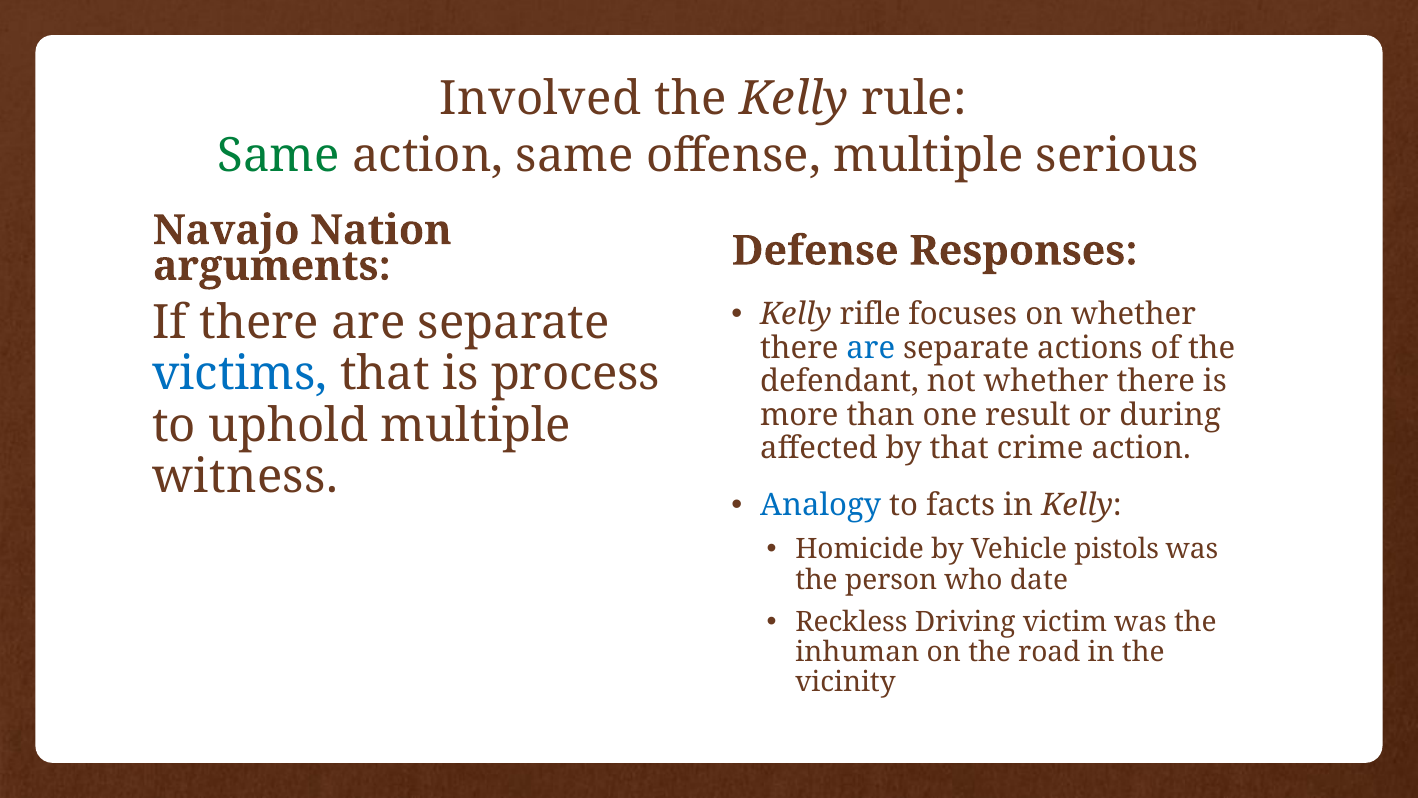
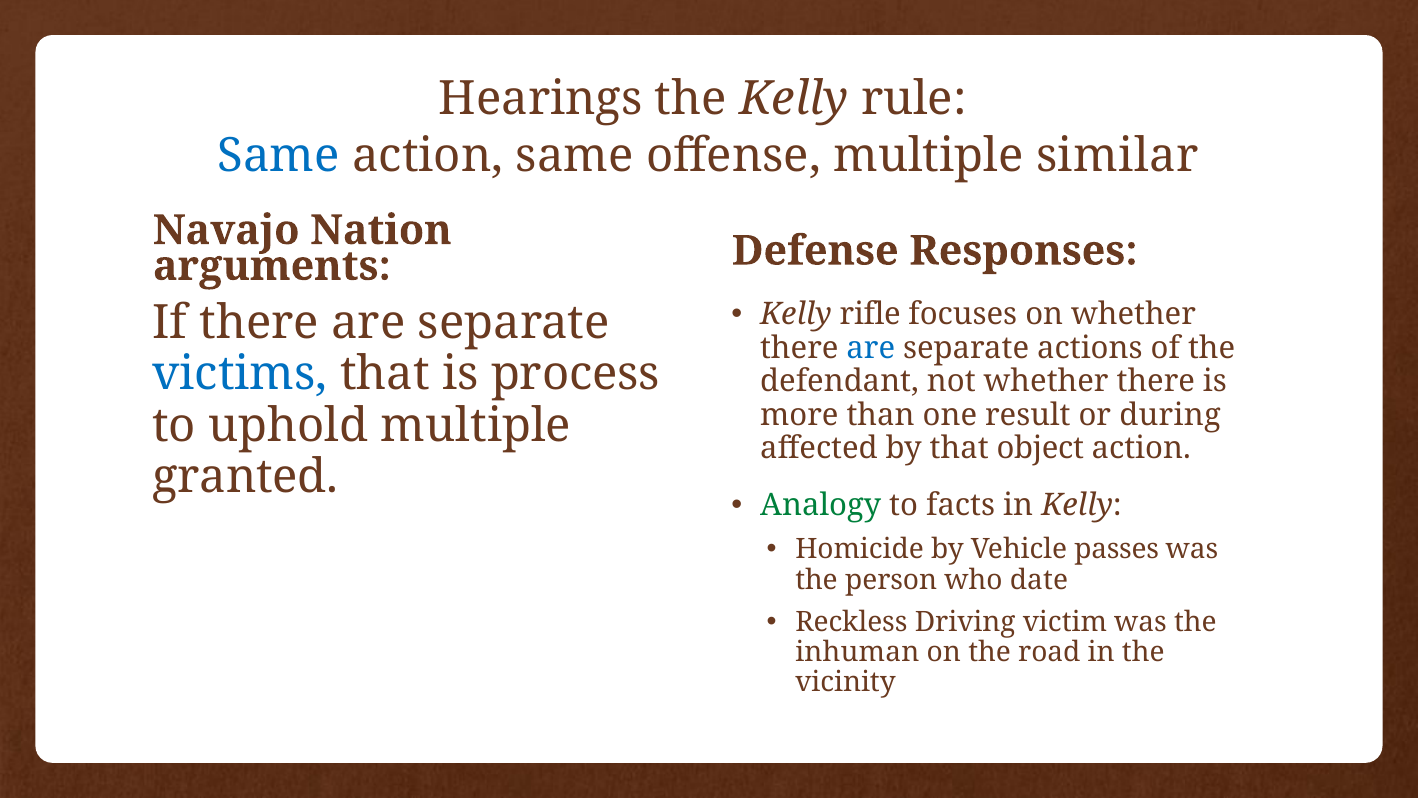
Involved: Involved -> Hearings
Same at (279, 156) colour: green -> blue
serious: serious -> similar
crime: crime -> object
witness: witness -> granted
Analogy colour: blue -> green
pistols: pistols -> passes
